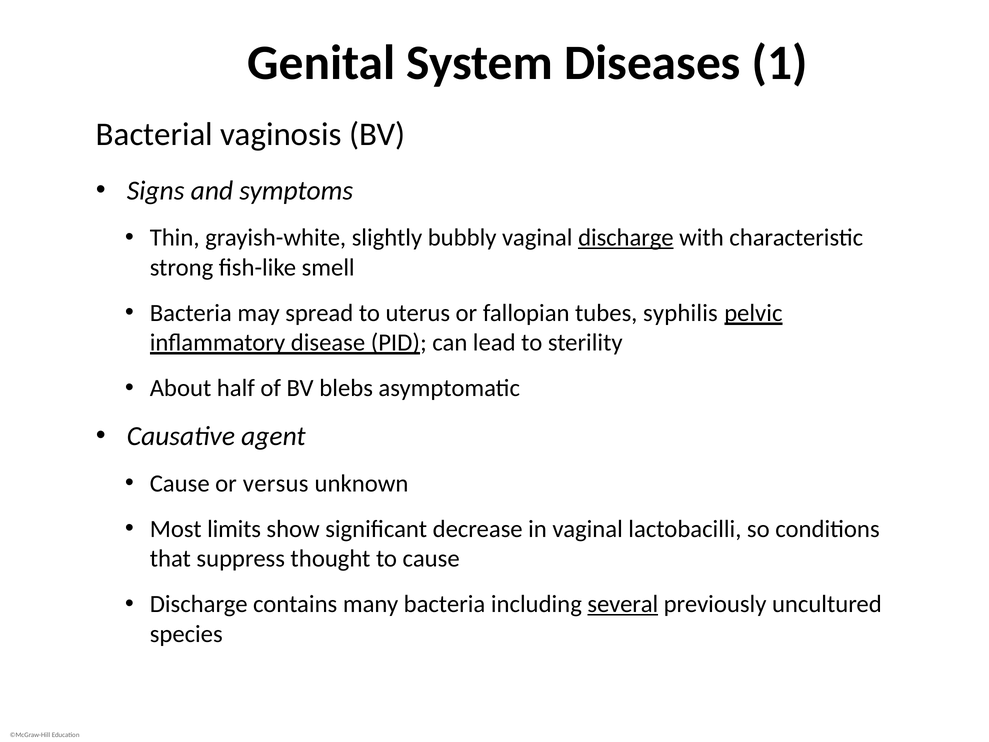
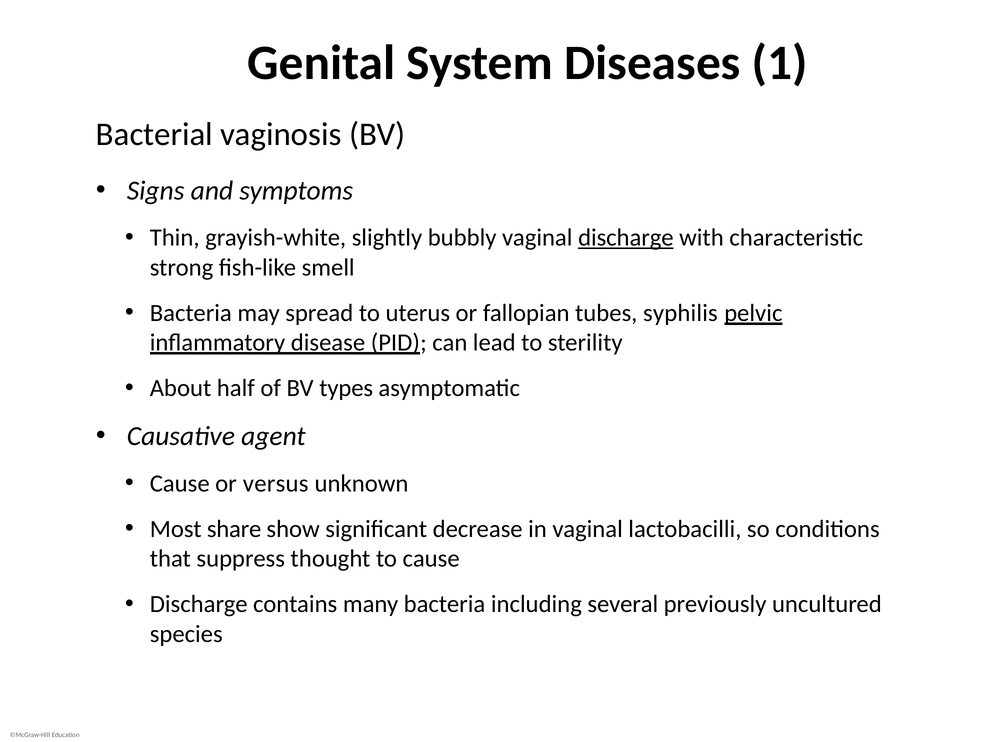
blebs: blebs -> types
limits: limits -> share
several underline: present -> none
